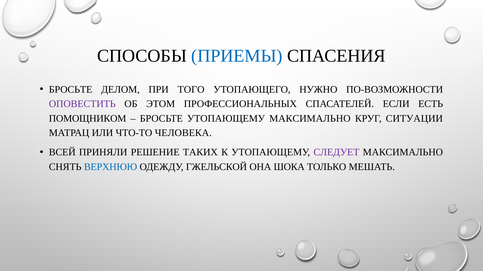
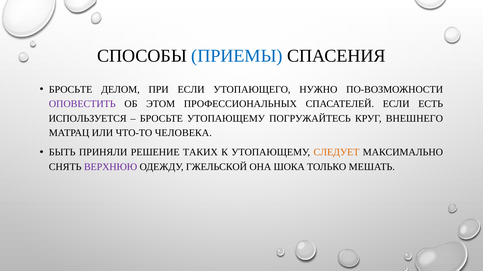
ПРИ ТОГО: ТОГО -> ЕСЛИ
ПОМОЩНИКОМ: ПОМОЩНИКОМ -> ИСПОЛЬЗУЕТСЯ
УТОПАЮЩЕМУ МАКСИМАЛЬНО: МАКСИМАЛЬНО -> ПОГРУЖАЙТЕСЬ
СИТУАЦИИ: СИТУАЦИИ -> ВНЕШНЕГО
ВСЕЙ: ВСЕЙ -> БЫТЬ
СЛЕДУЕТ colour: purple -> orange
ВЕРХНЮЮ colour: blue -> purple
